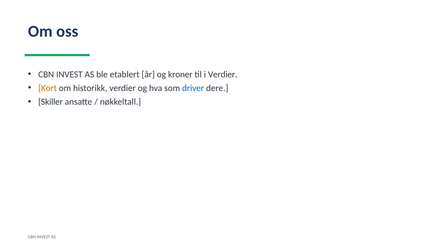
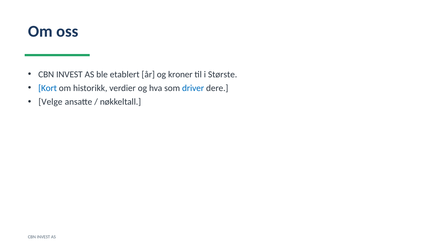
i Verdier: Verdier -> Største
Kort colour: orange -> blue
Skiller: Skiller -> Velge
